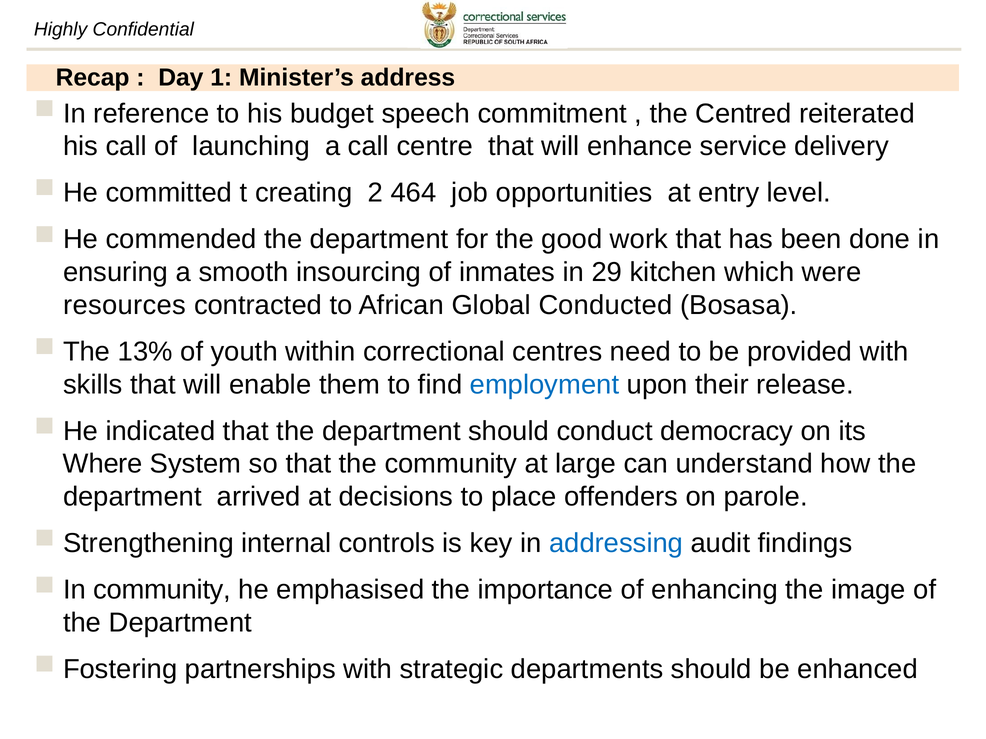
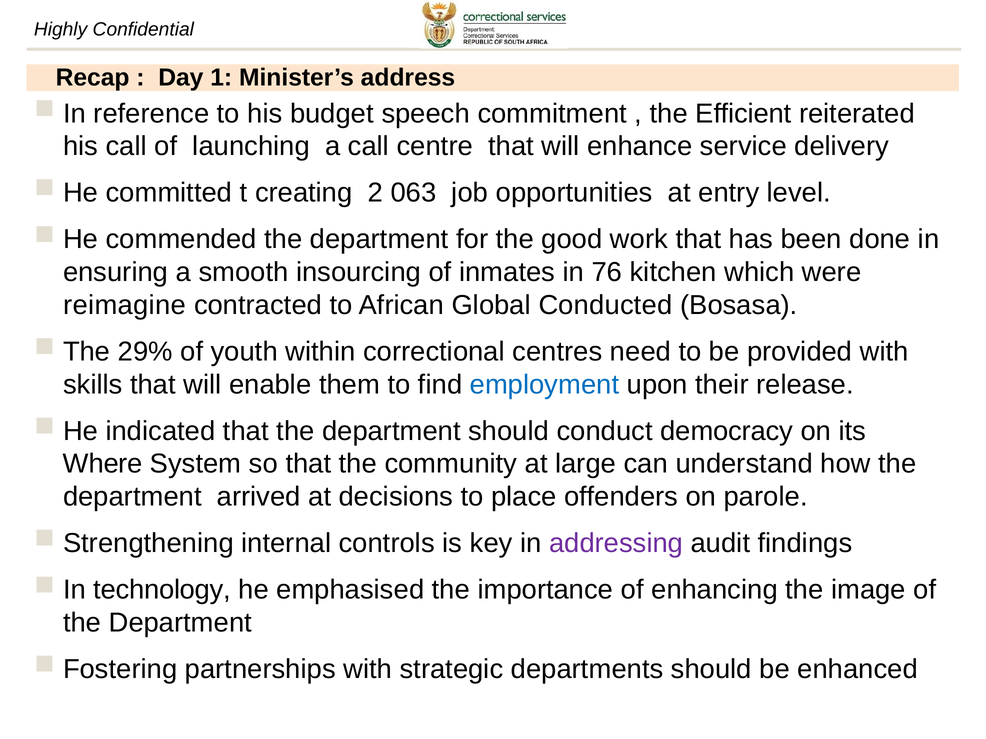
Centred: Centred -> Efficient
464: 464 -> 063
29: 29 -> 76
resources: resources -> reimagine
13%: 13% -> 29%
addressing colour: blue -> purple
In community: community -> technology
